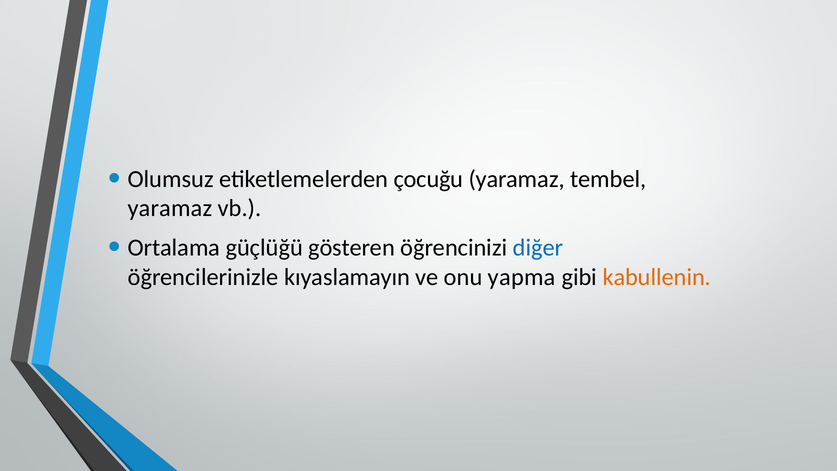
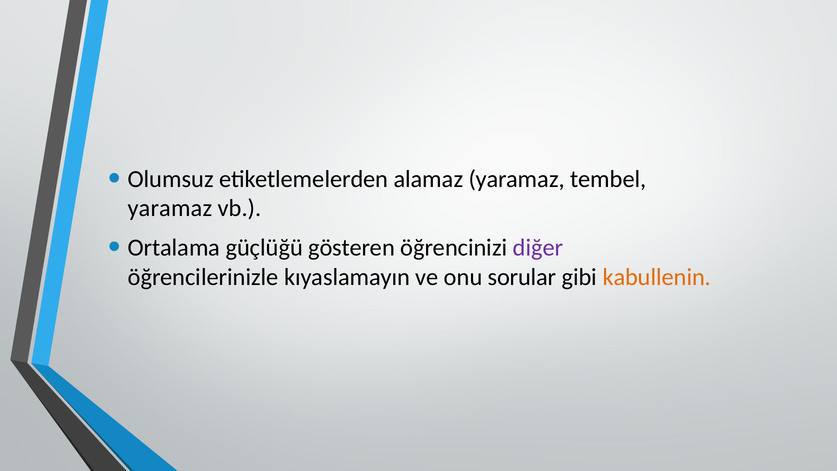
çocuğu: çocuğu -> alamaz
diğer colour: blue -> purple
yapma: yapma -> sorular
